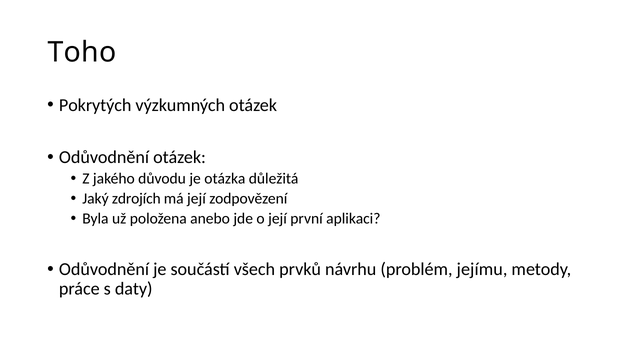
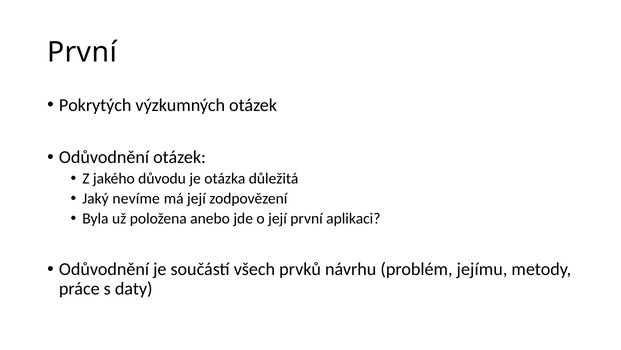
Toho at (82, 52): Toho -> První
zdrojích: zdrojích -> nevíme
